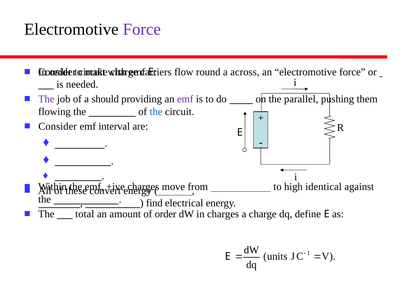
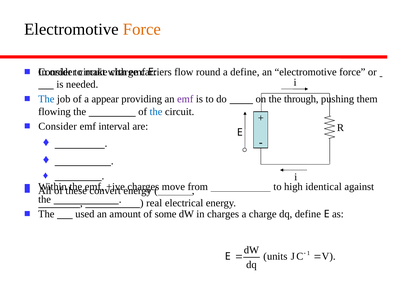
Force at (142, 29) colour: purple -> orange
a across: across -> define
The at (46, 99) colour: purple -> blue
should: should -> appear
parallel: parallel -> through
find: find -> real
total: total -> used
of order: order -> some
